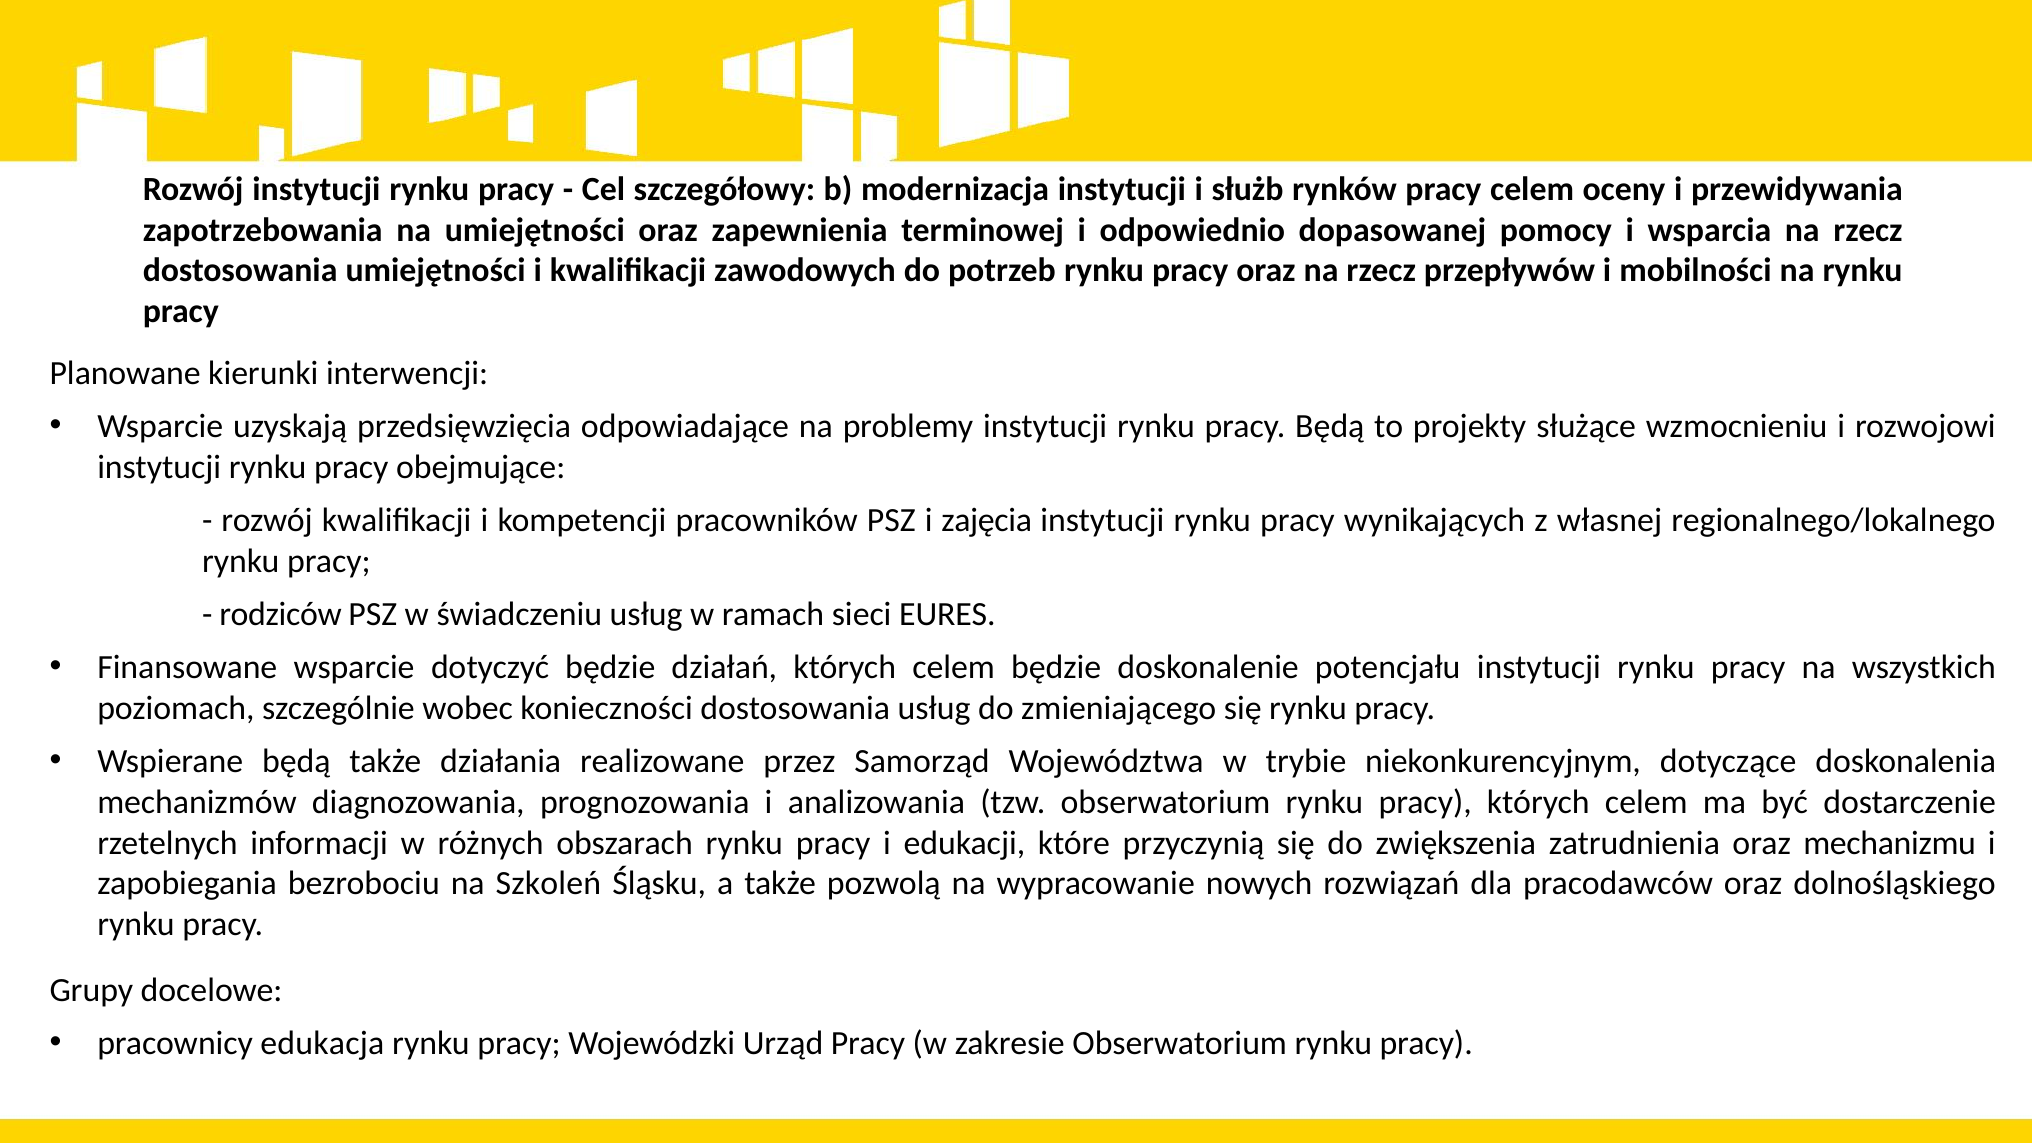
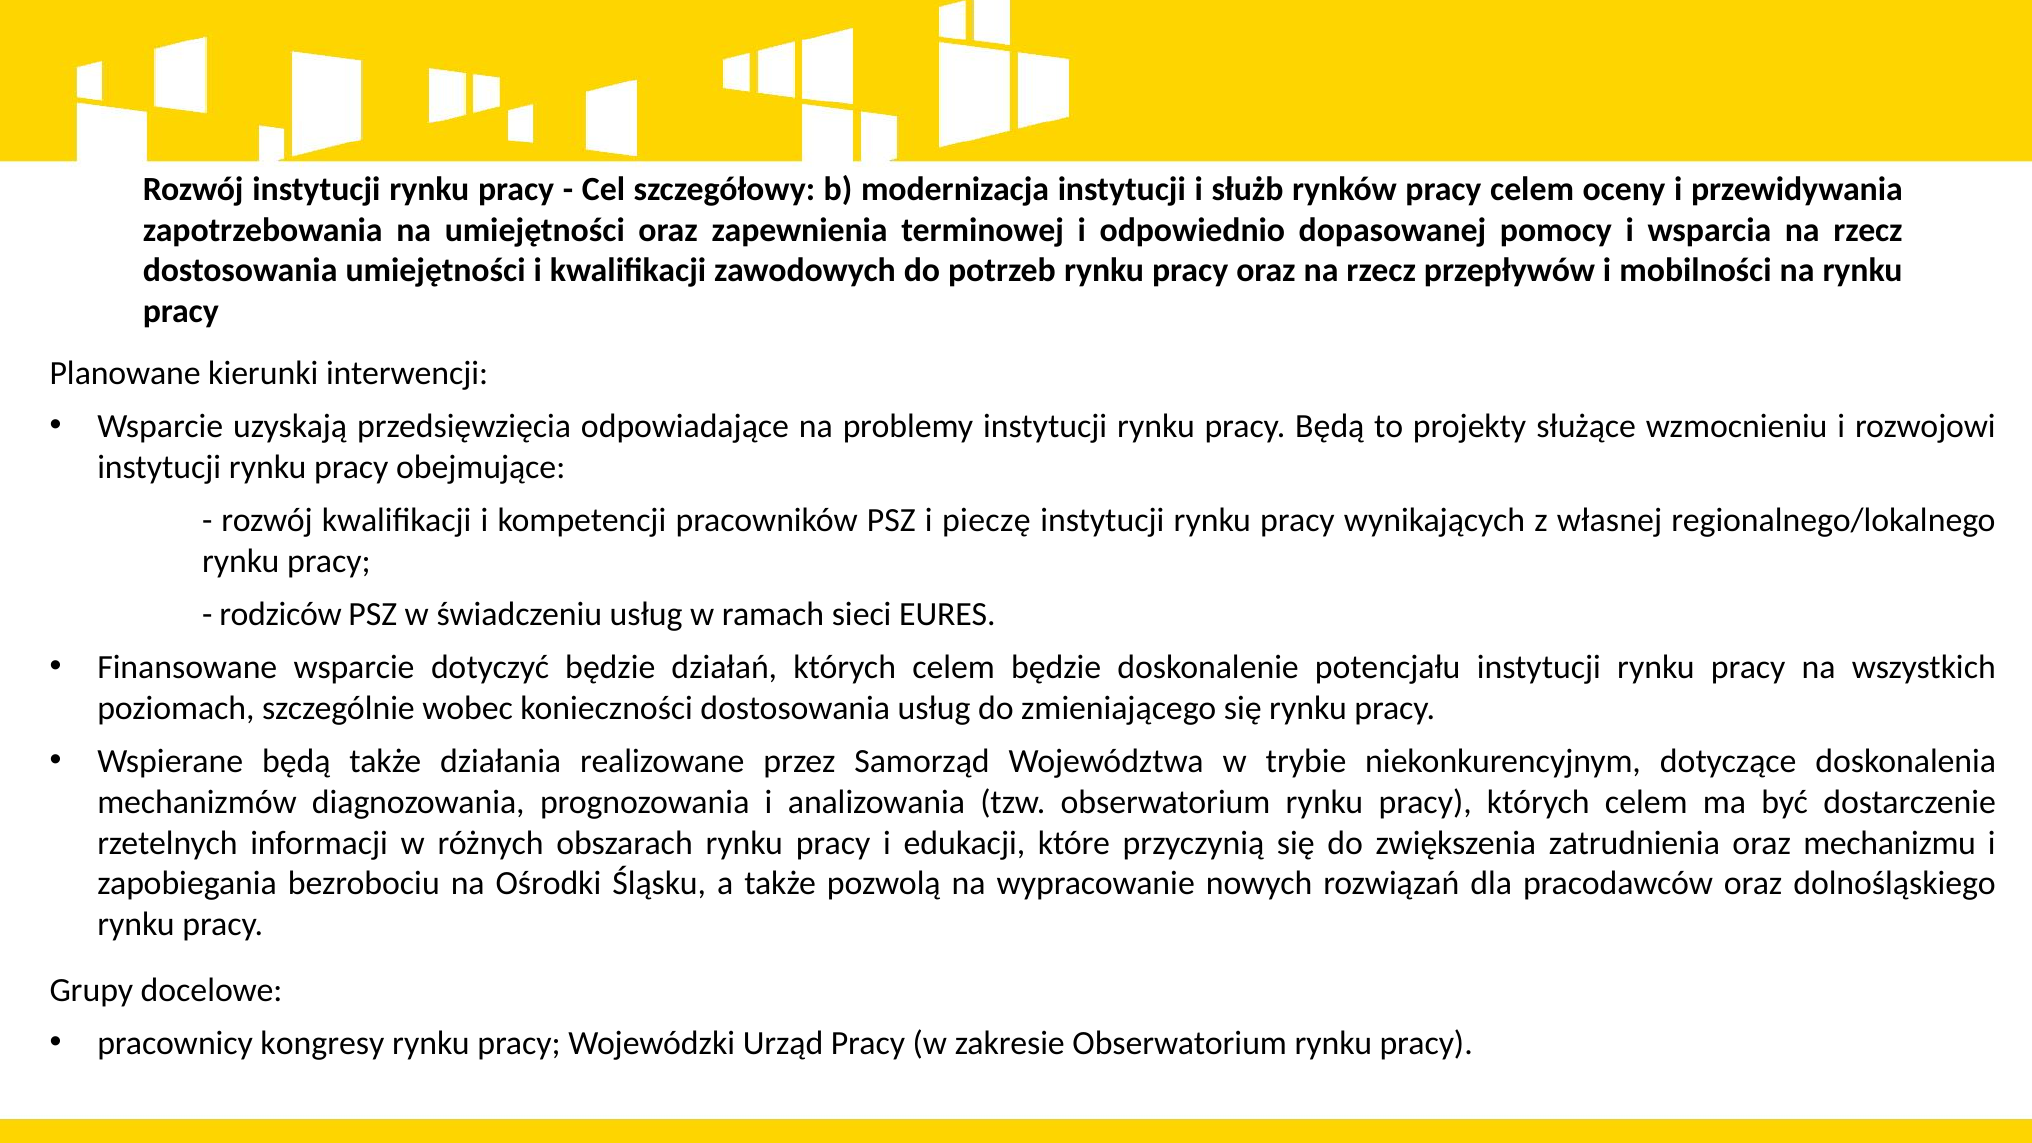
zajęcia: zajęcia -> pieczę
Szkoleń: Szkoleń -> Ośrodki
edukacja: edukacja -> kongresy
